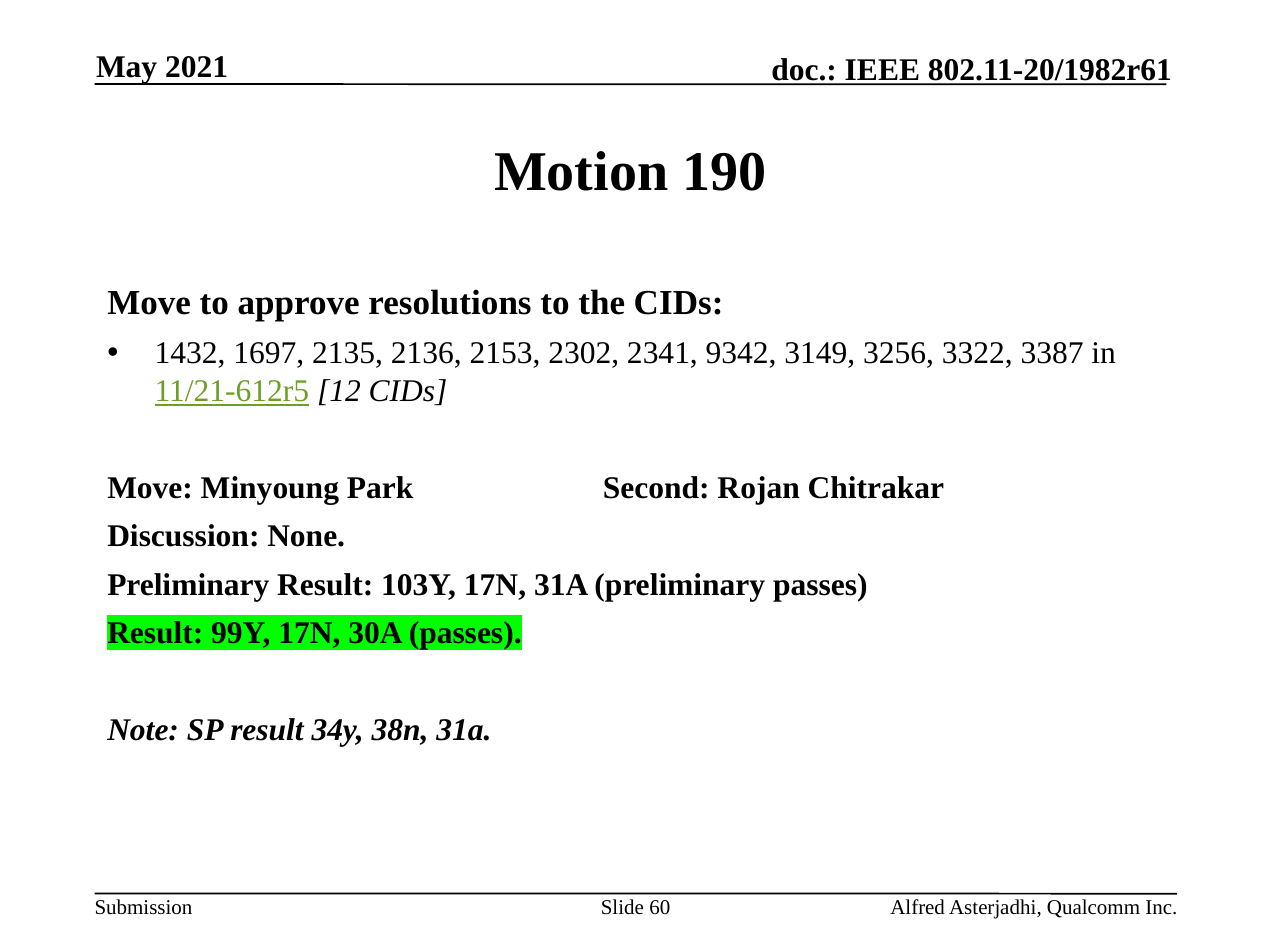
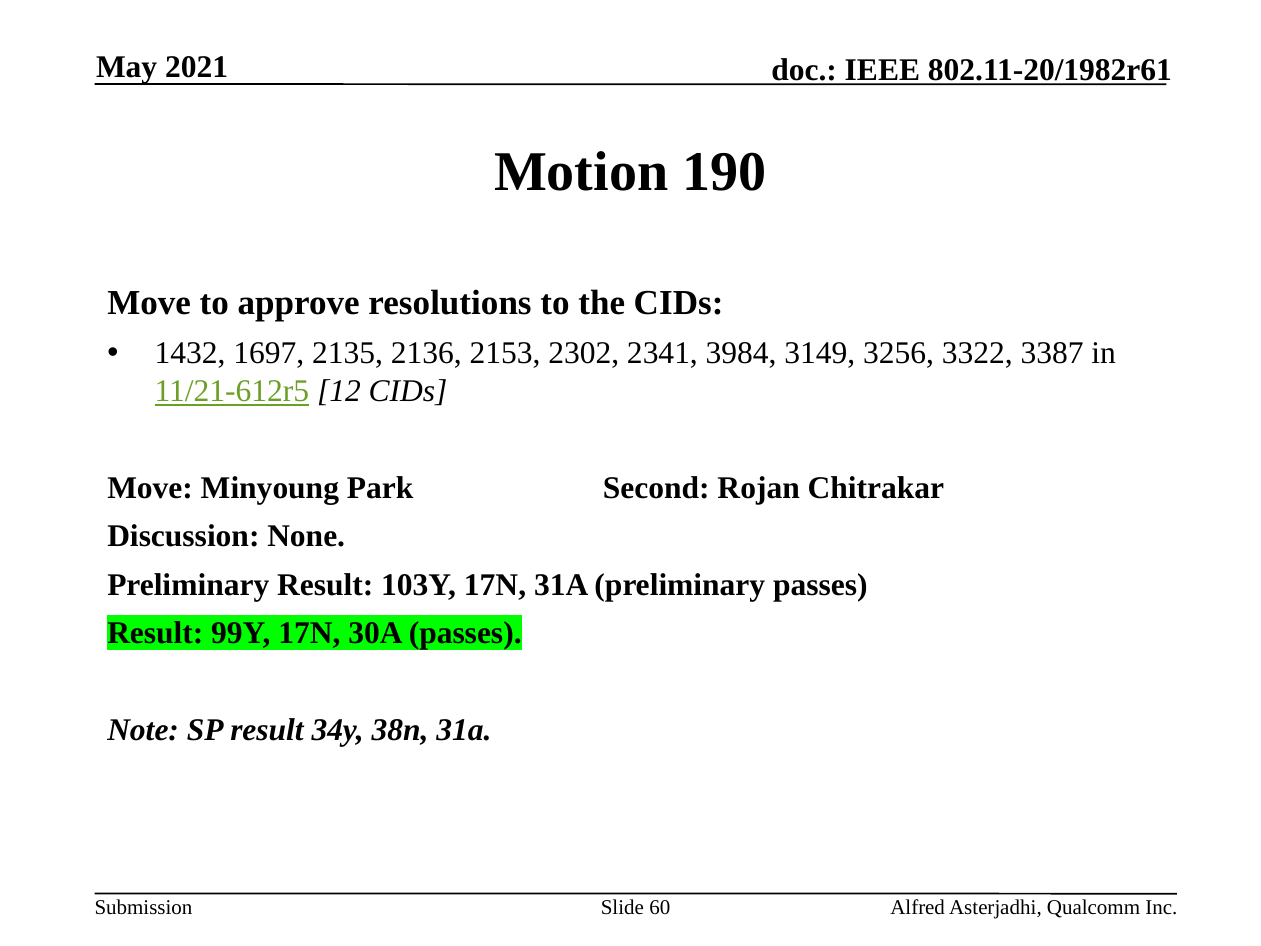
9342: 9342 -> 3984
